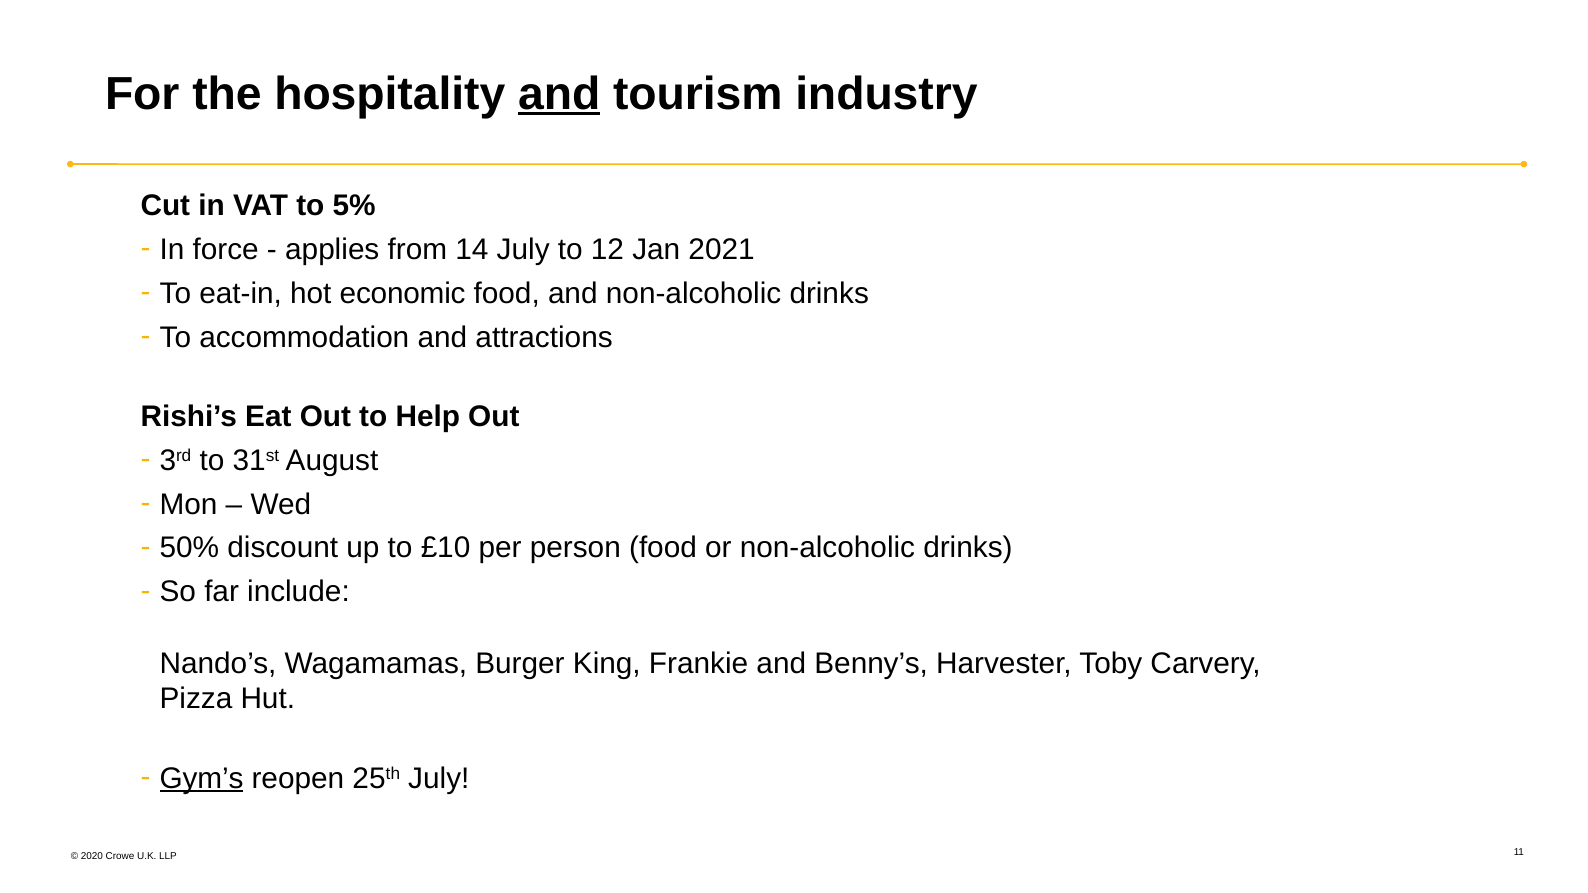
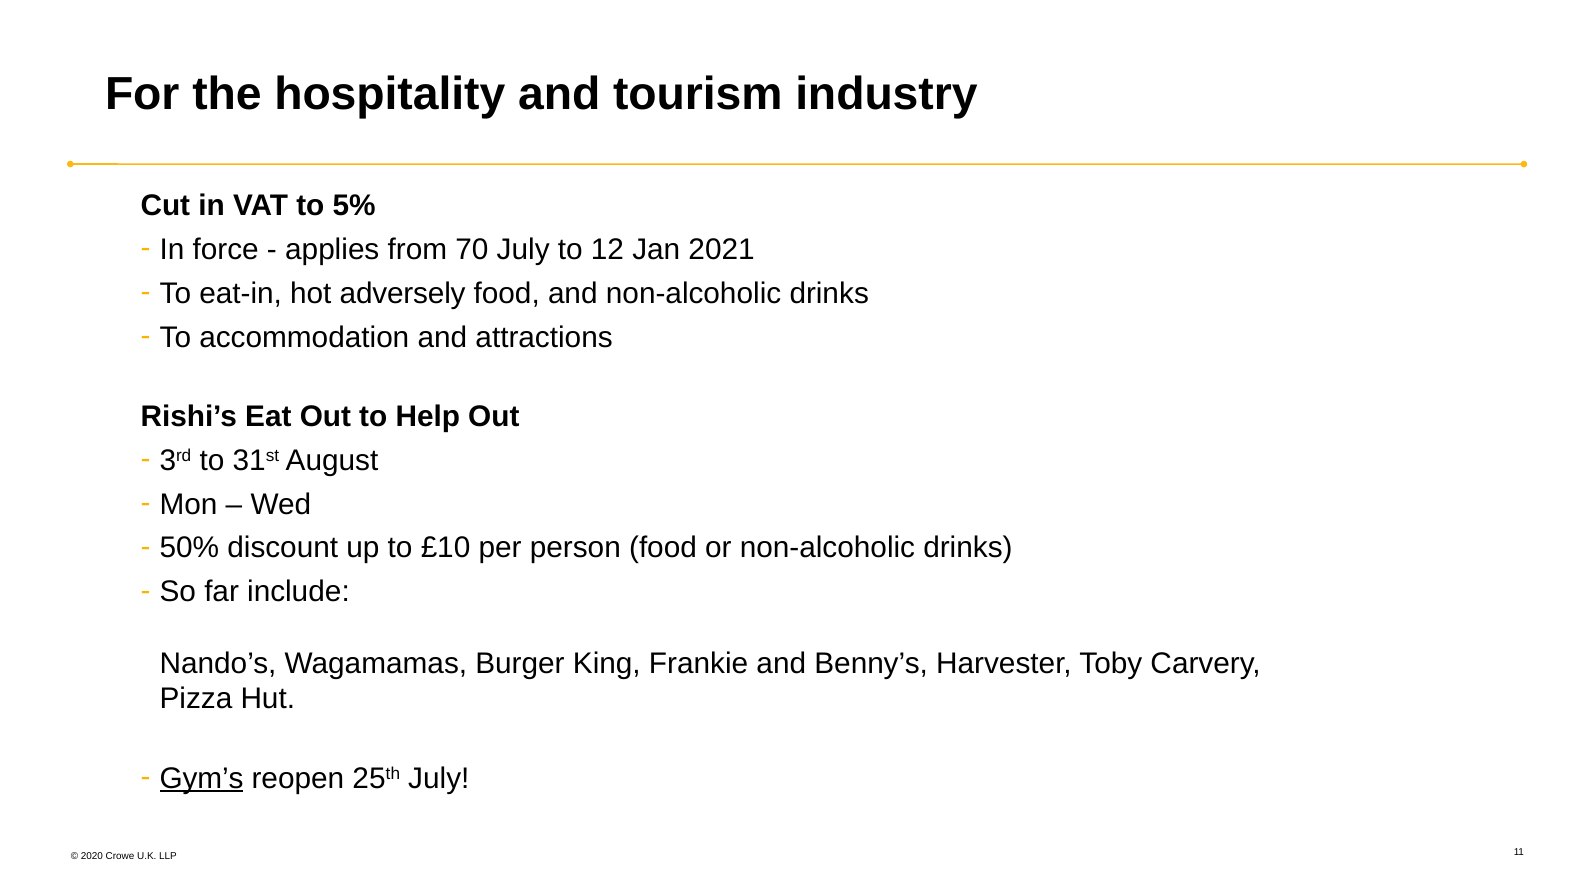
and at (559, 94) underline: present -> none
14: 14 -> 70
economic: economic -> adversely
